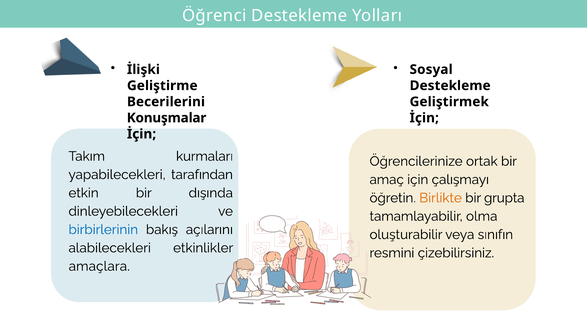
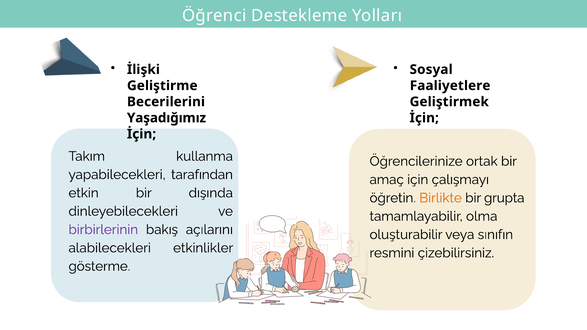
Destekleme at (450, 86): Destekleme -> Faaliyetlere
Konuşmalar: Konuşmalar -> Yaşadığımız
kurmaları: kurmaları -> kullanma
birbirlerinin colour: blue -> purple
amaçlara: amaçlara -> gösterme
